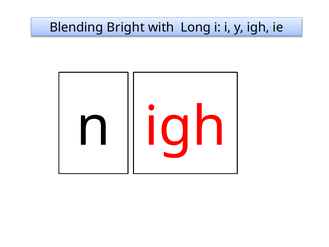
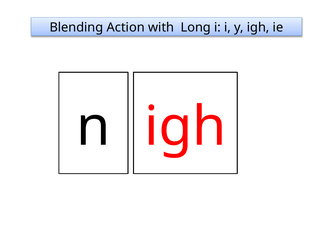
Bright: Bright -> Action
